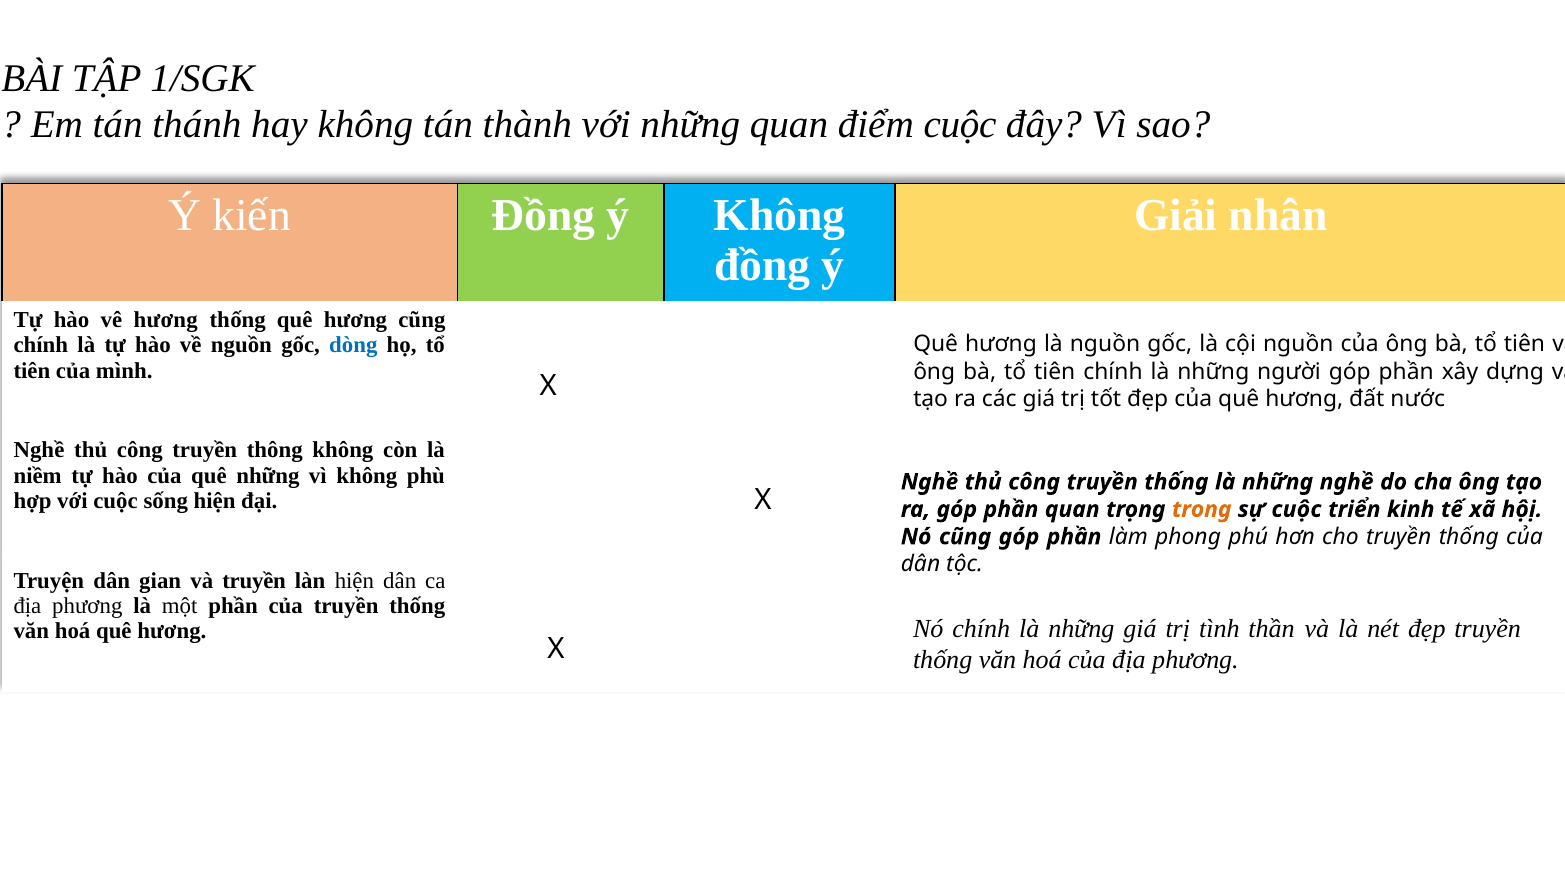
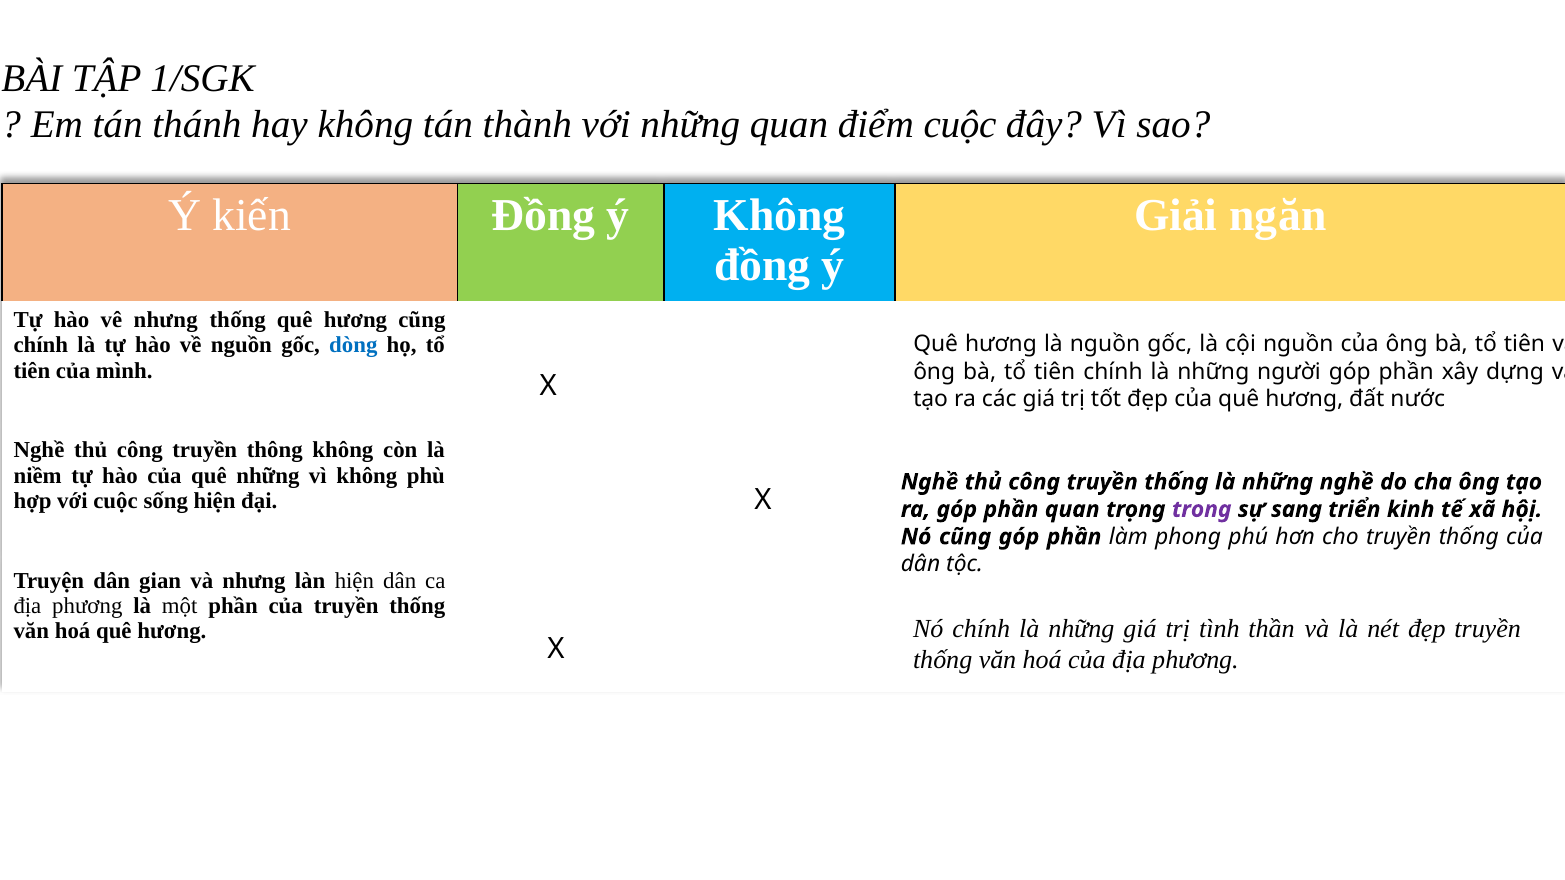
nhân: nhân -> ngăn
vê hương: hương -> nhưng
trong colour: orange -> purple
sự cuộc: cuộc -> sang
và truyền: truyền -> nhưng
